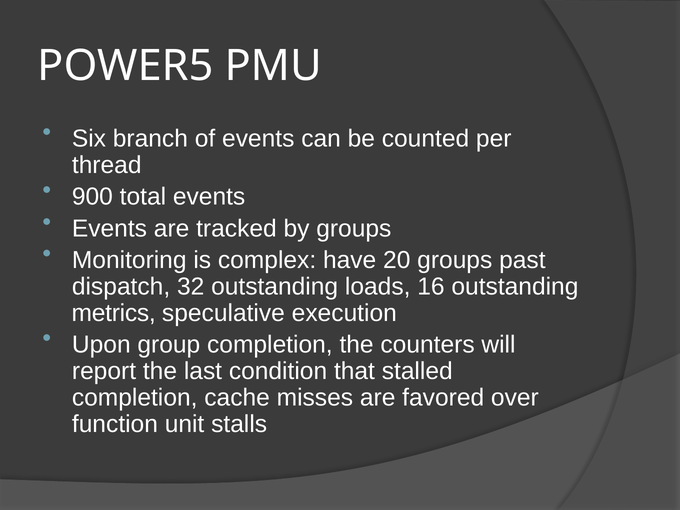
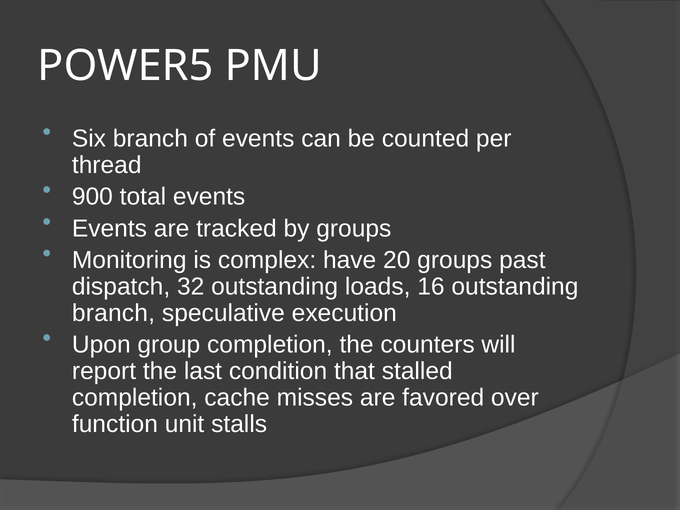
metrics at (114, 313): metrics -> branch
